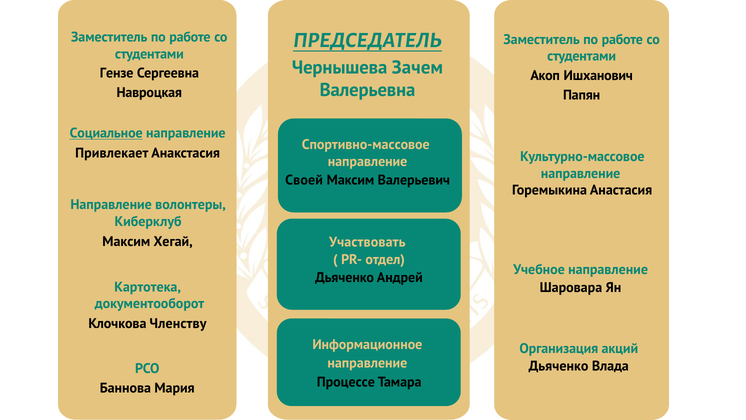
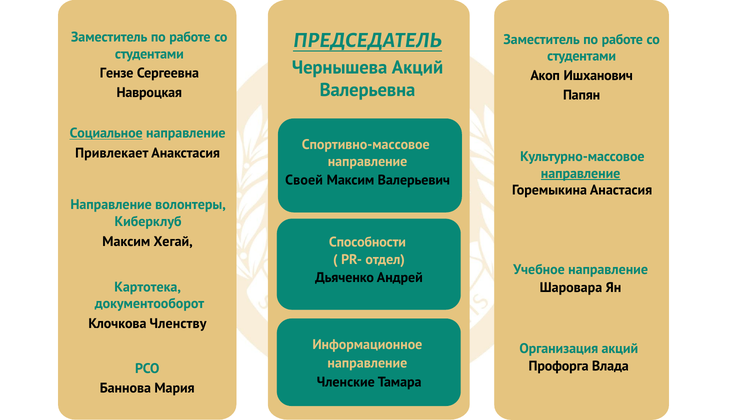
Чернышева Зачем: Зачем -> Акций
направление at (581, 173) underline: none -> present
Участвовать: Участвовать -> Способности
Дьяченко at (559, 366): Дьяченко -> Профорга
Процессе: Процессе -> Членские
